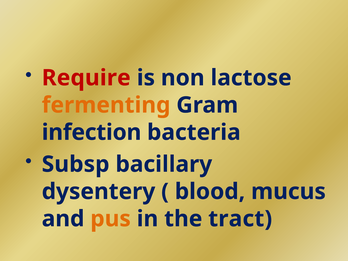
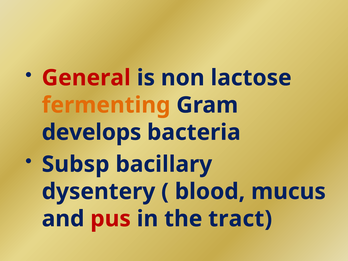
Require: Require -> General
infection: infection -> develops
pus colour: orange -> red
